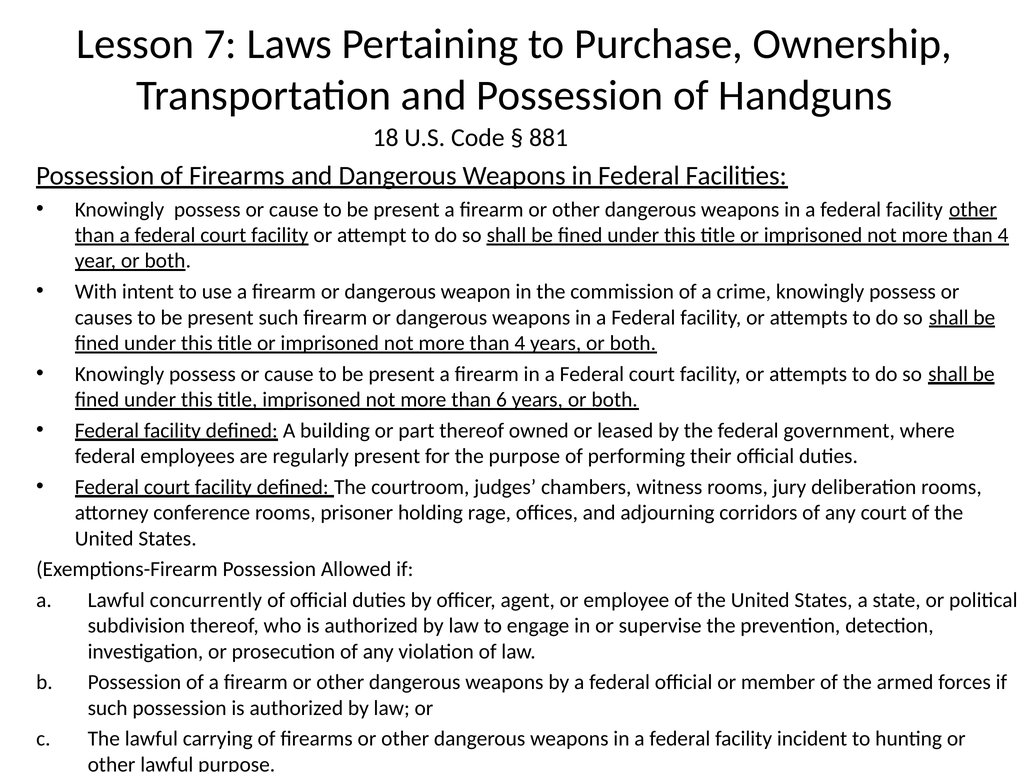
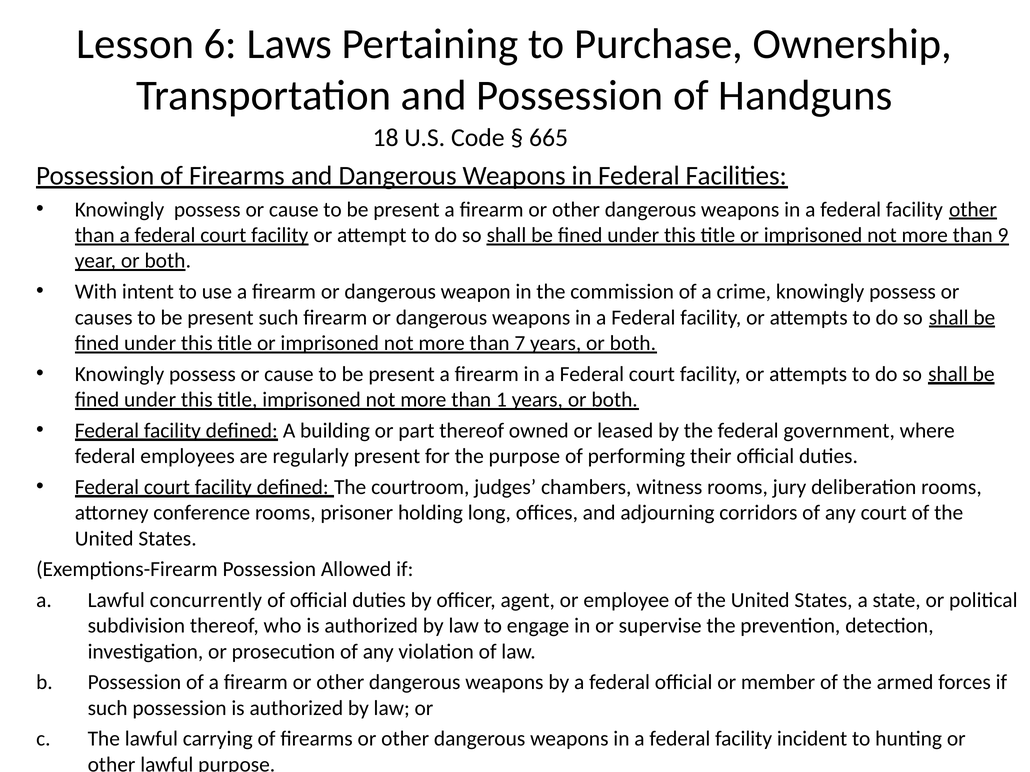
7: 7 -> 6
881: 881 -> 665
4 at (1003, 235): 4 -> 9
4 at (520, 343): 4 -> 7
6: 6 -> 1
rage: rage -> long
